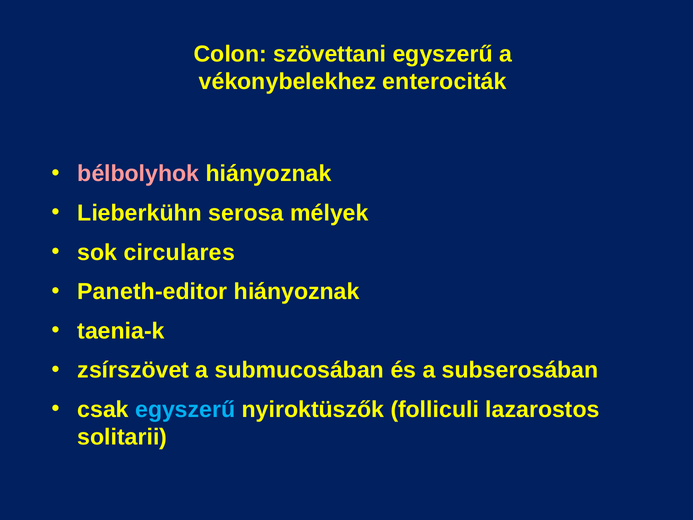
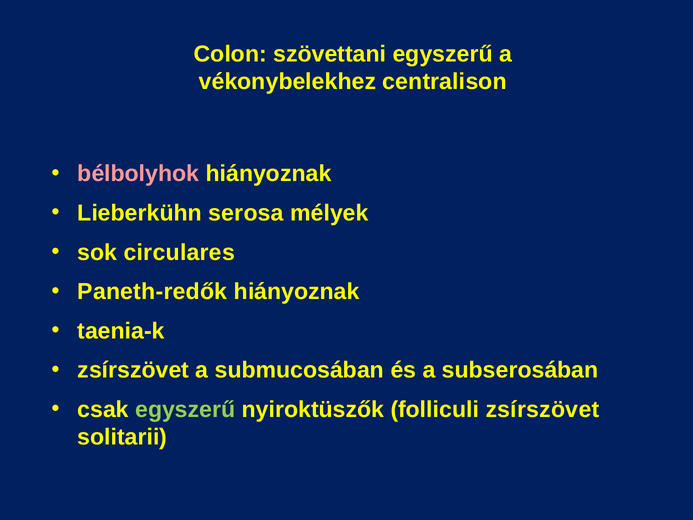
enterociták: enterociták -> centralison
Paneth-editor: Paneth-editor -> Paneth-redők
egyszerű at (185, 409) colour: light blue -> light green
folliculi lazarostos: lazarostos -> zsírszövet
